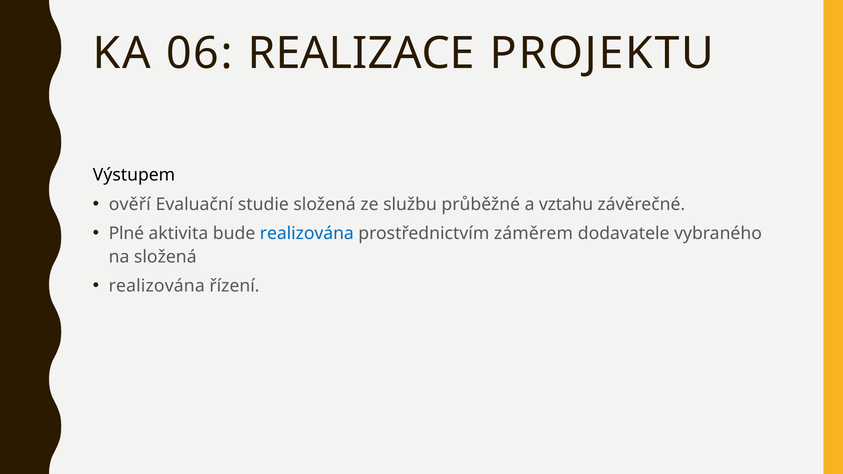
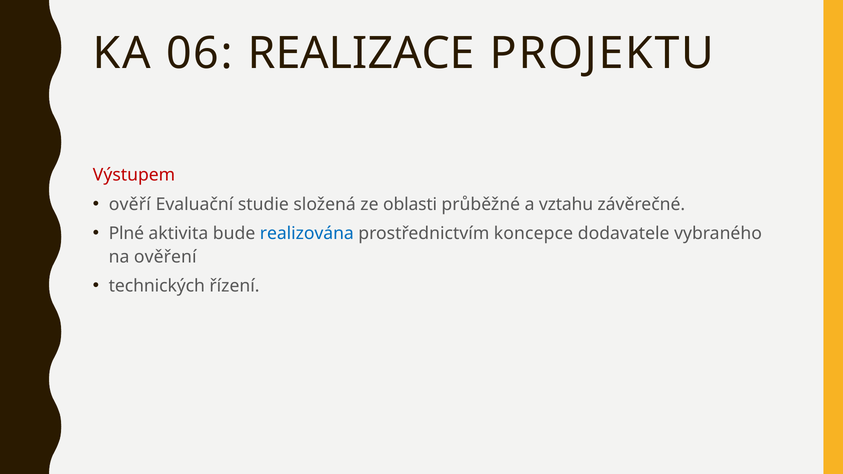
Výstupem colour: black -> red
službu: službu -> oblasti
záměrem: záměrem -> koncepce
na složená: složená -> ověření
realizována at (157, 286): realizována -> technických
